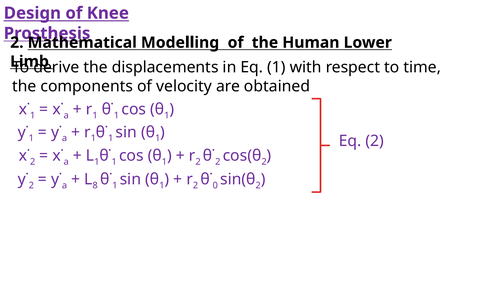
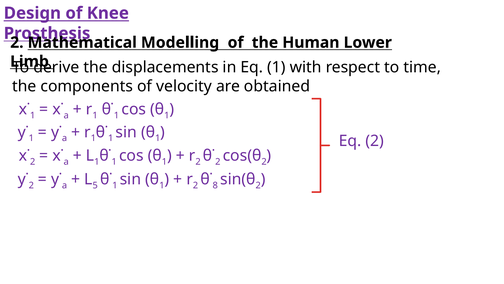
8: 8 -> 5
0: 0 -> 8
